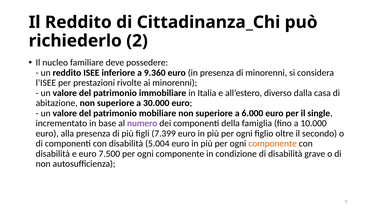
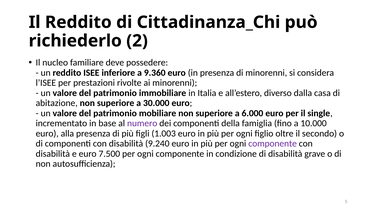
7.399: 7.399 -> 1.003
5.004: 5.004 -> 9.240
componente at (273, 144) colour: orange -> purple
